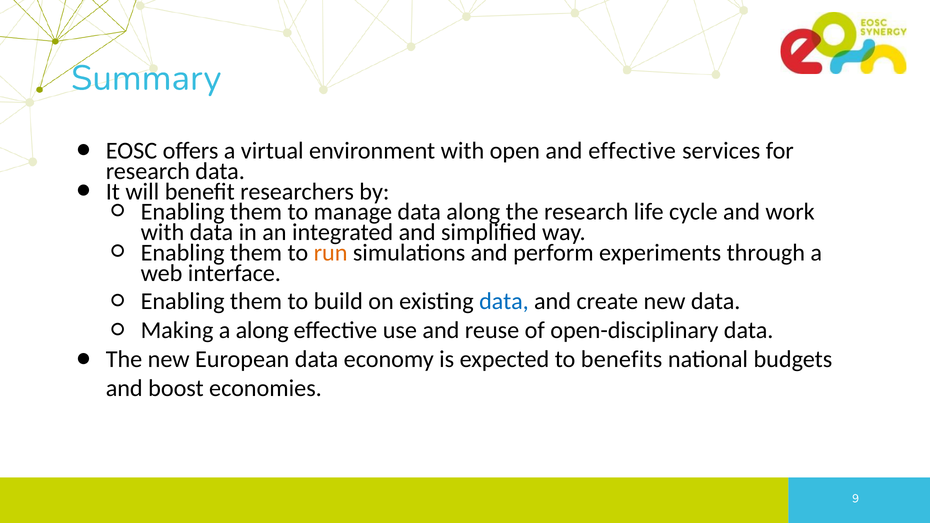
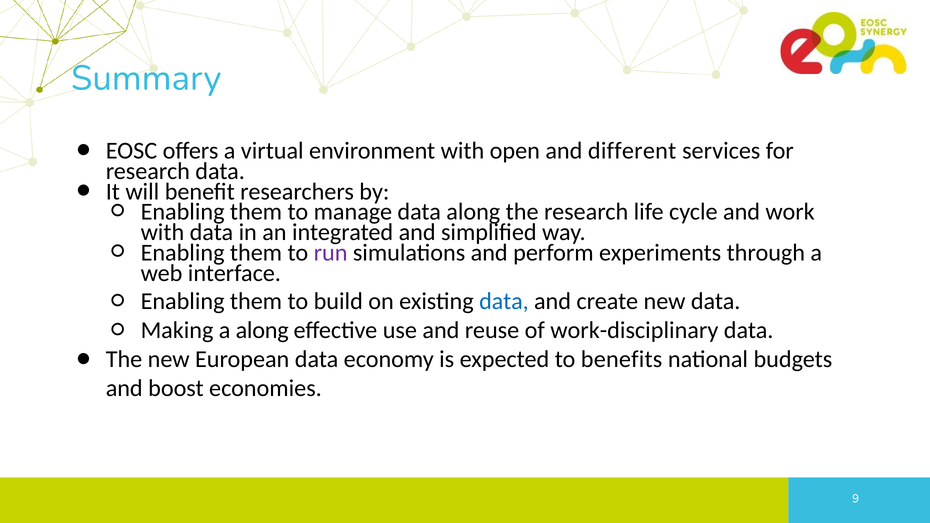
and effective: effective -> different
run colour: orange -> purple
open-disciplinary: open-disciplinary -> work-disciplinary
